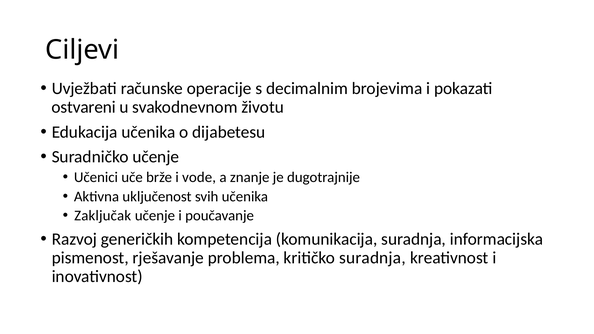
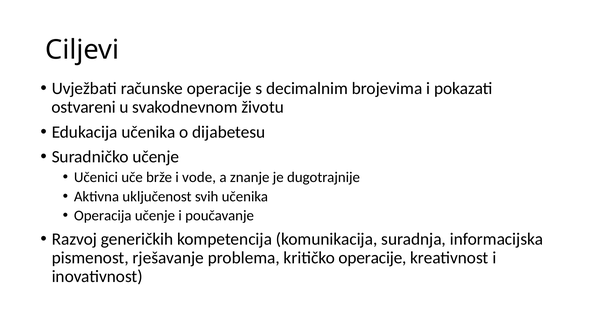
Zaključak: Zaključak -> Operacija
kritičko suradnja: suradnja -> operacije
